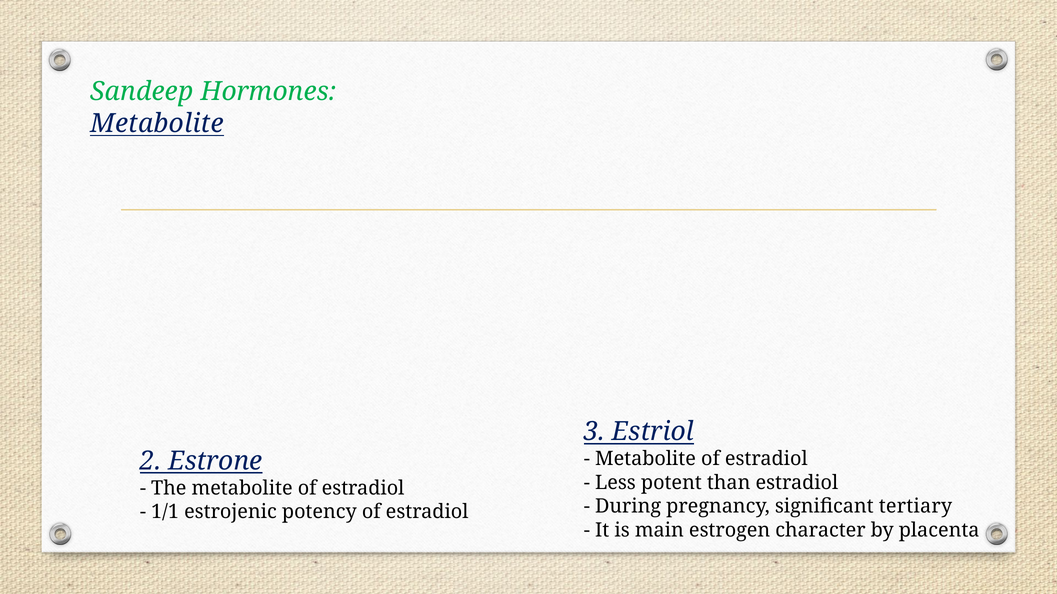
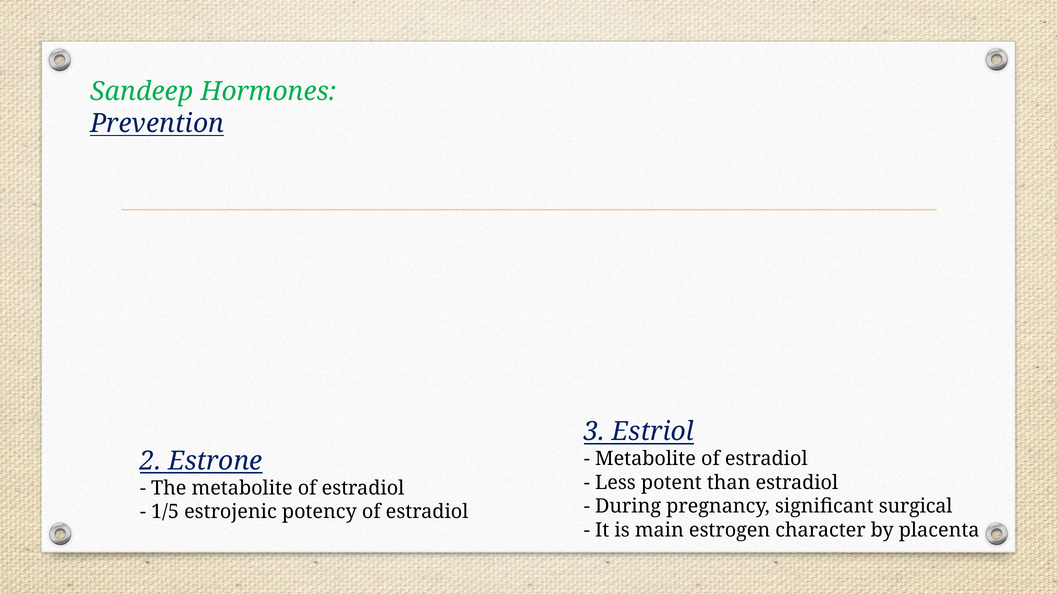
Metabolite at (157, 124): Metabolite -> Prevention
tertiary: tertiary -> surgical
1/1: 1/1 -> 1/5
